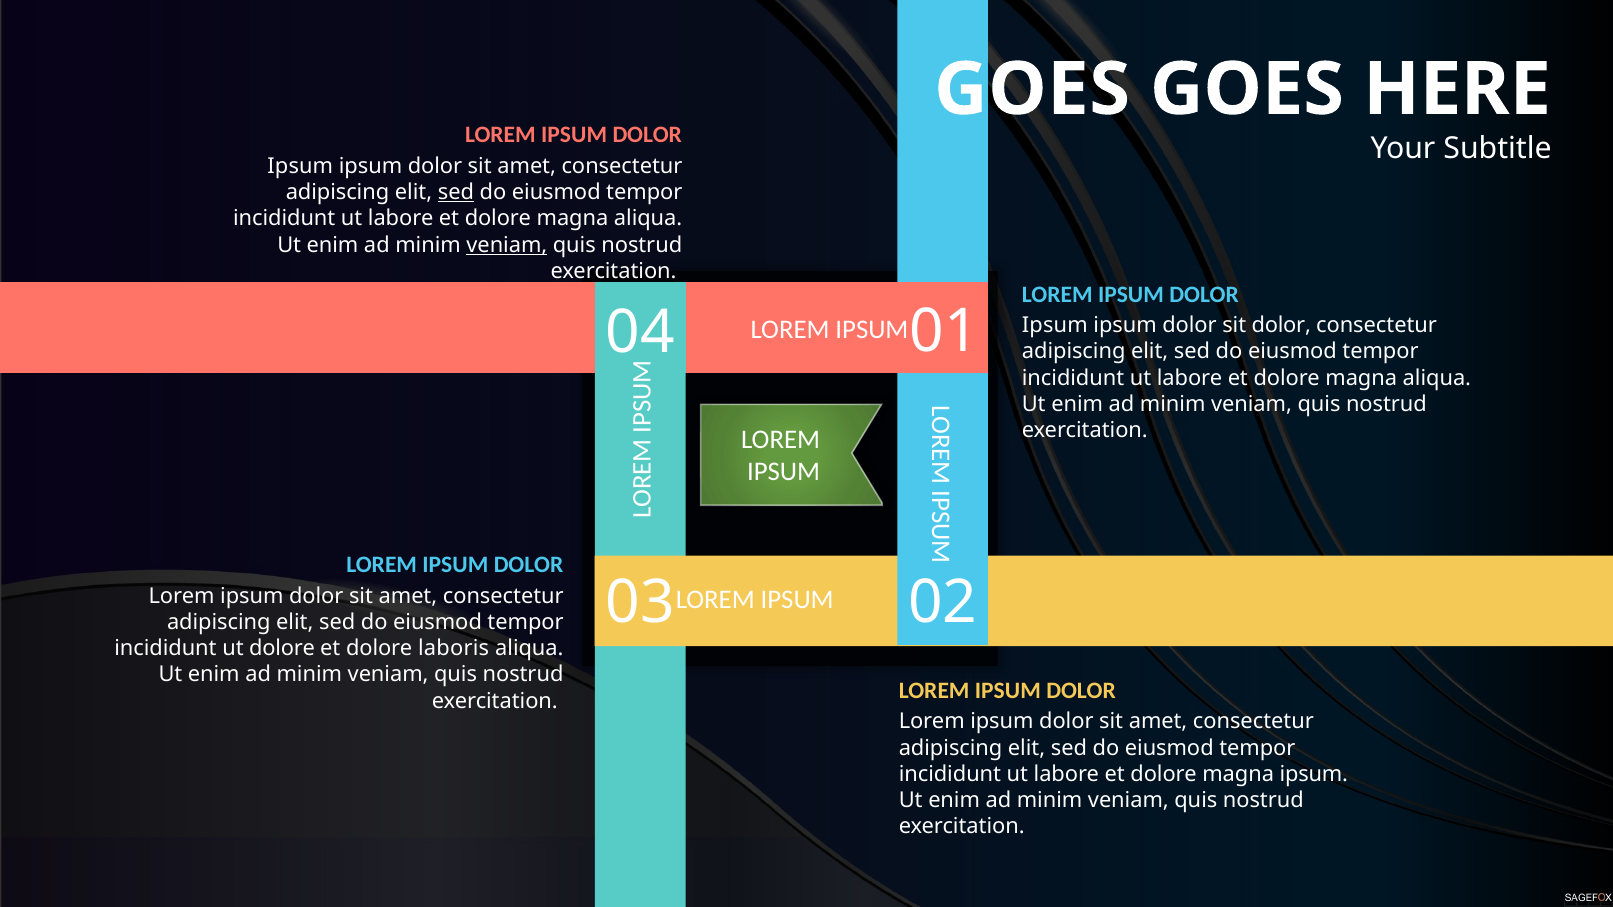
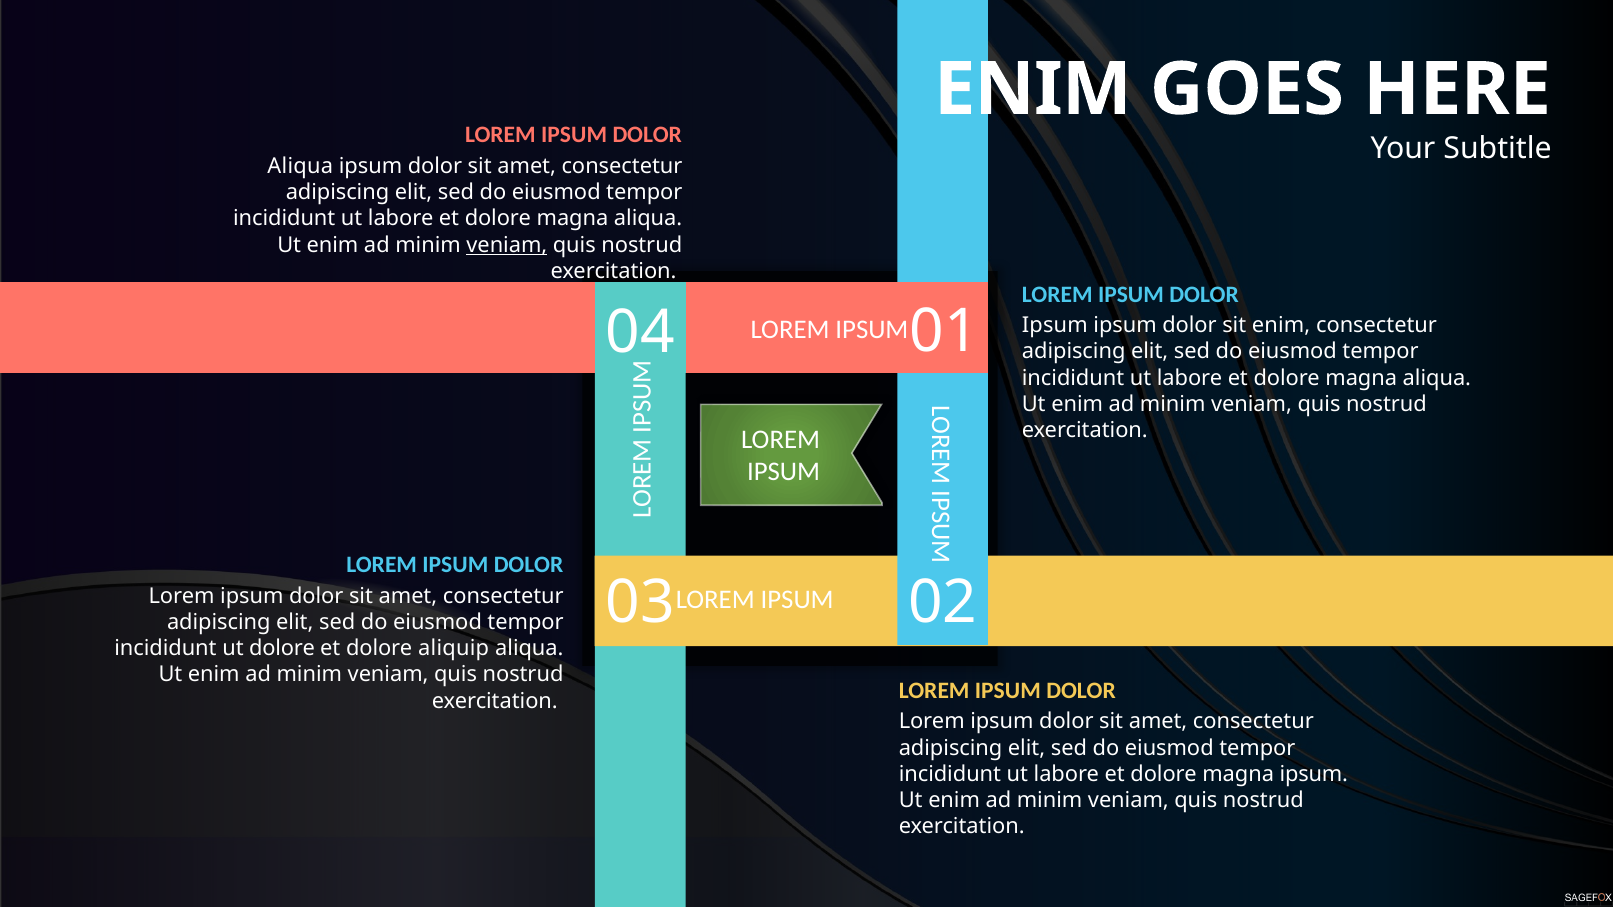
GOES at (1032, 90): GOES -> ENIM
Ipsum at (300, 166): Ipsum -> Aliqua
sed at (456, 192) underline: present -> none
sit dolor: dolor -> enim
laboris: laboris -> aliquip
